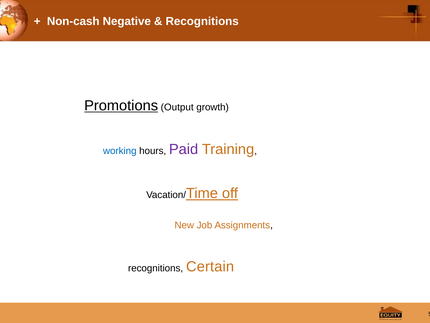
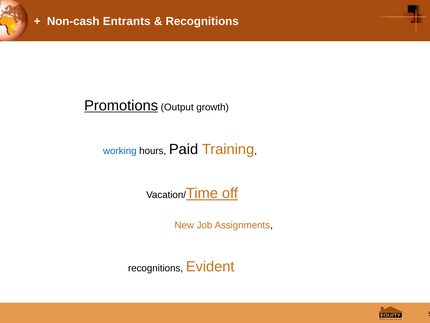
Negative: Negative -> Entrants
Paid colour: purple -> black
Certain: Certain -> Evident
